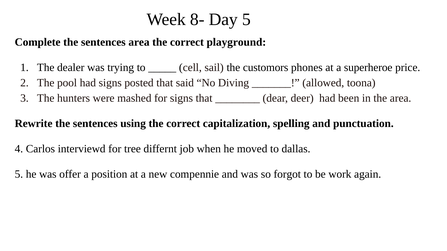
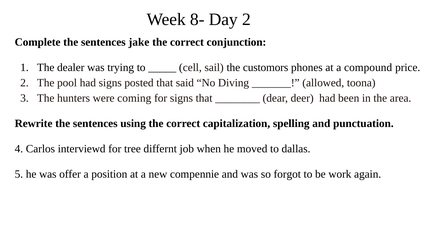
Day 5: 5 -> 2
sentences area: area -> jake
playground: playground -> conjunction
superheroe: superheroe -> compound
mashed: mashed -> coming
